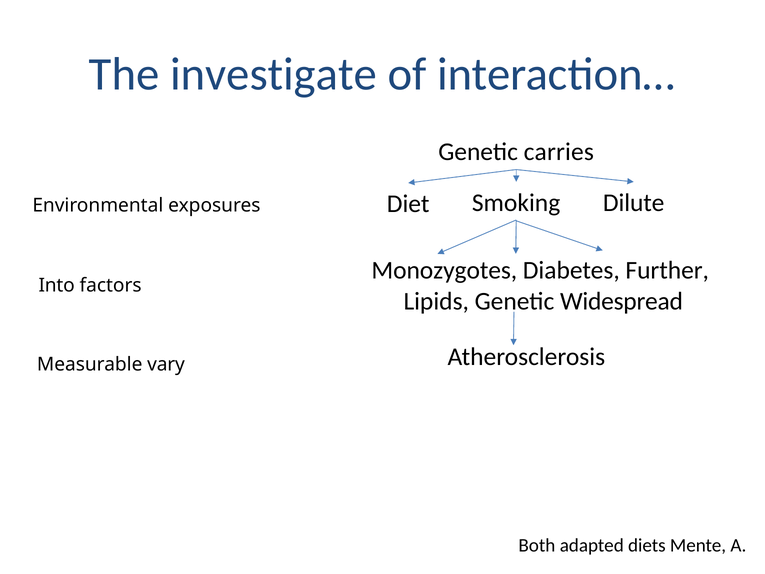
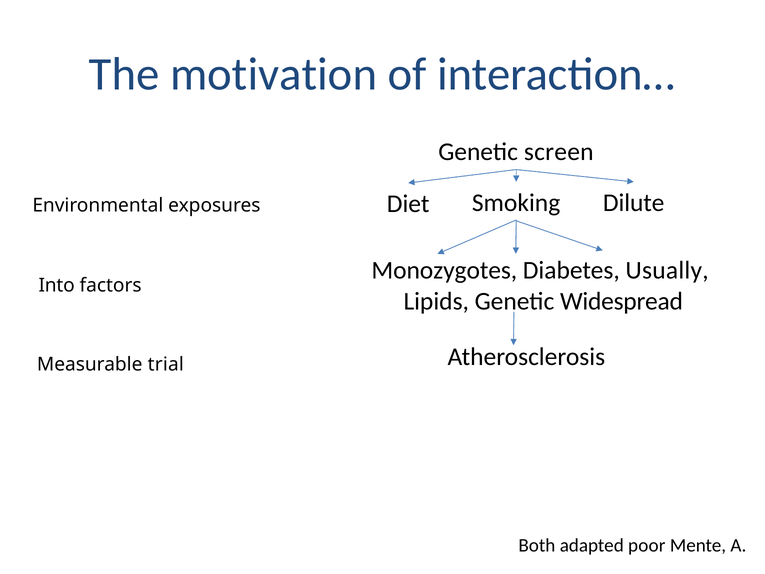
investigate: investigate -> motivation
carries: carries -> screen
Further: Further -> Usually
vary: vary -> trial
diets: diets -> poor
